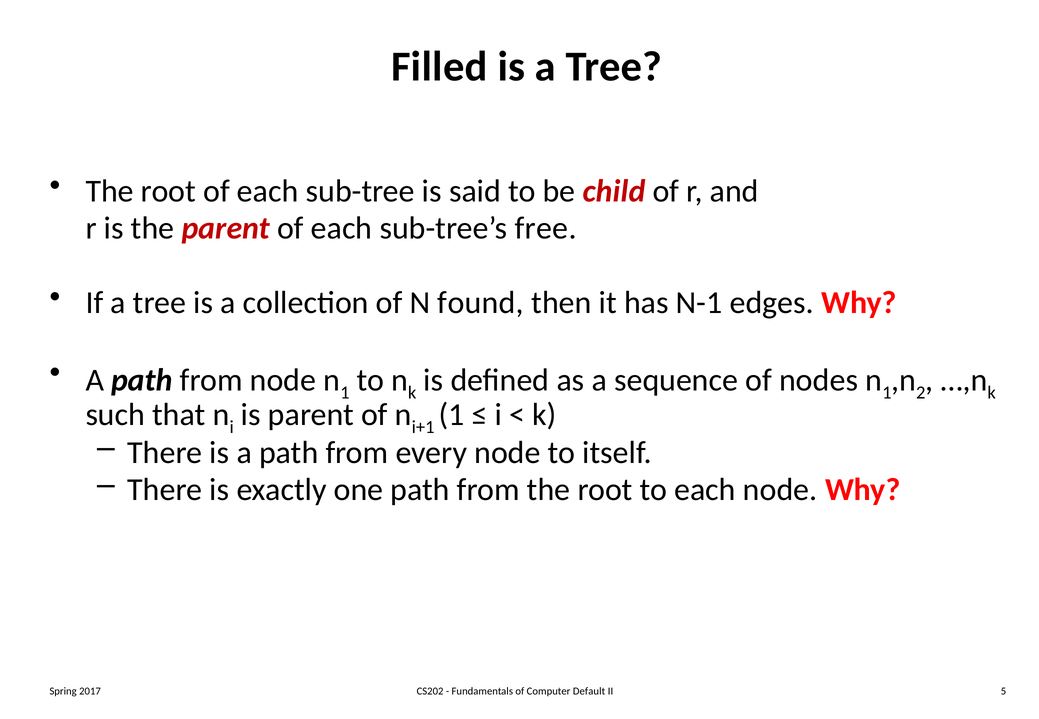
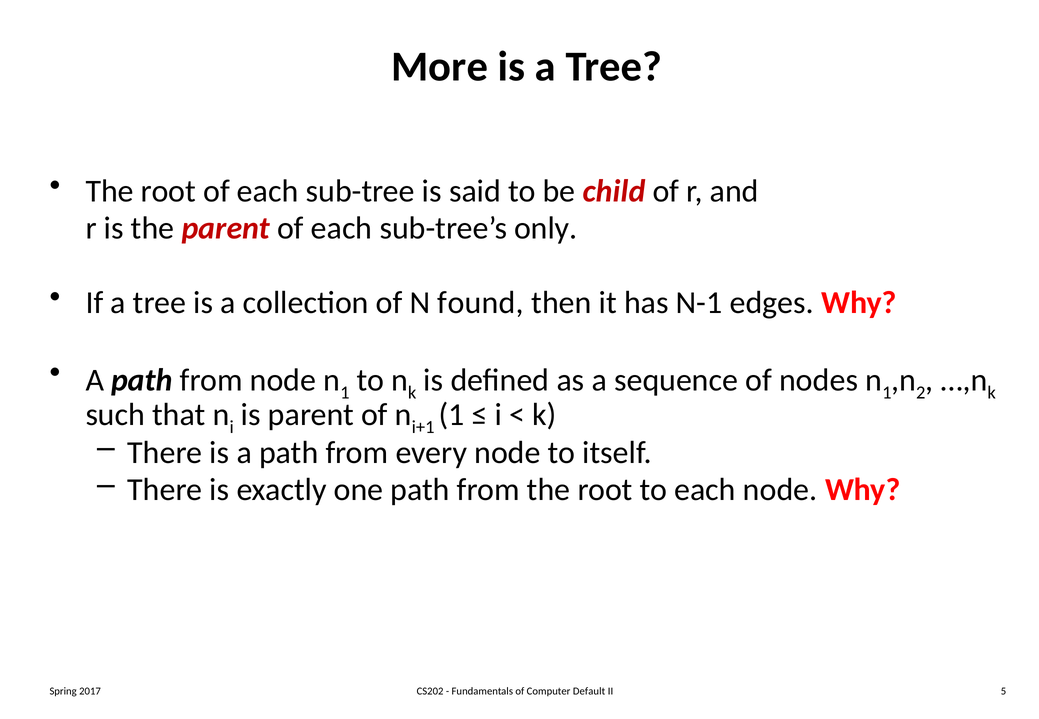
Filled: Filled -> More
free: free -> only
